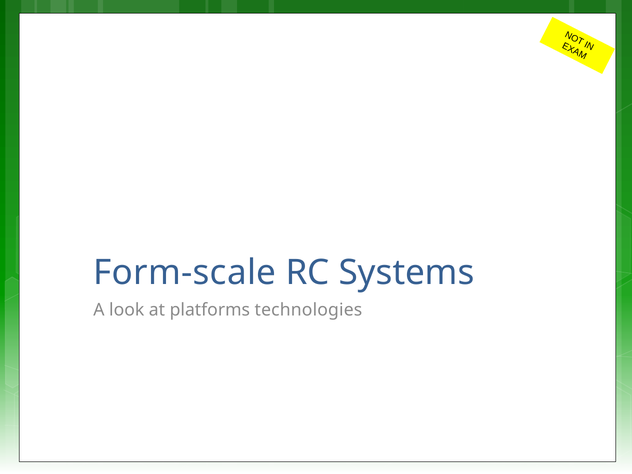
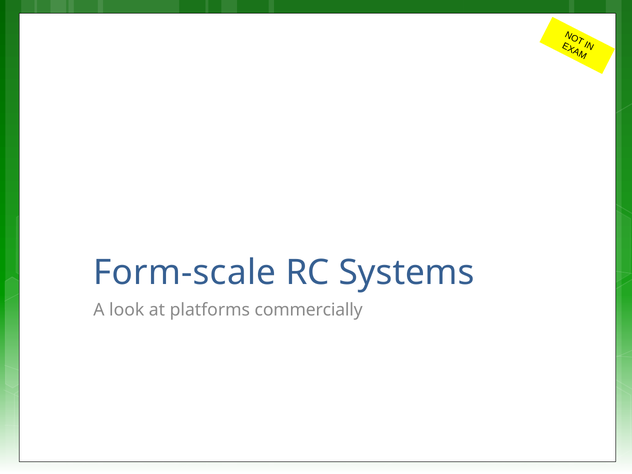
technologies: technologies -> commercially
